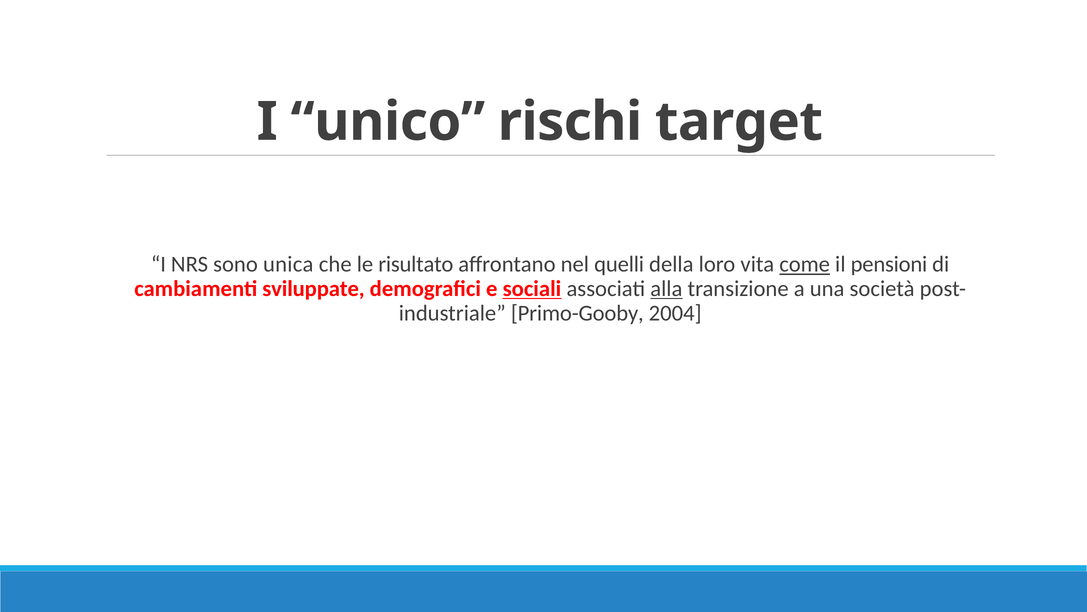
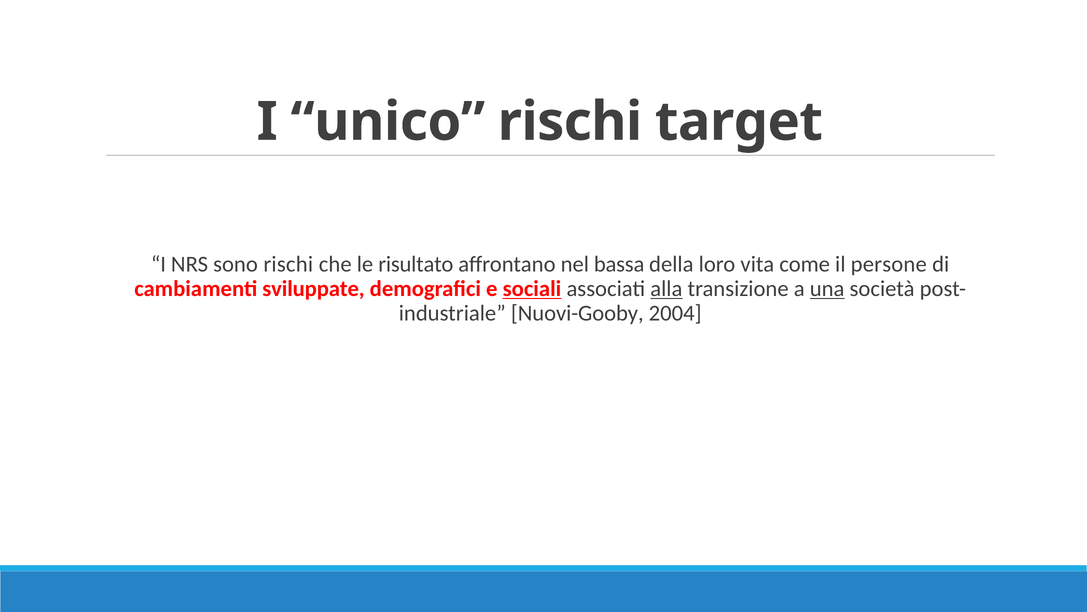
sono unica: unica -> rischi
quelli: quelli -> bassa
come underline: present -> none
pensioni: pensioni -> persone
una underline: none -> present
Primo-Gooby: Primo-Gooby -> Nuovi-Gooby
